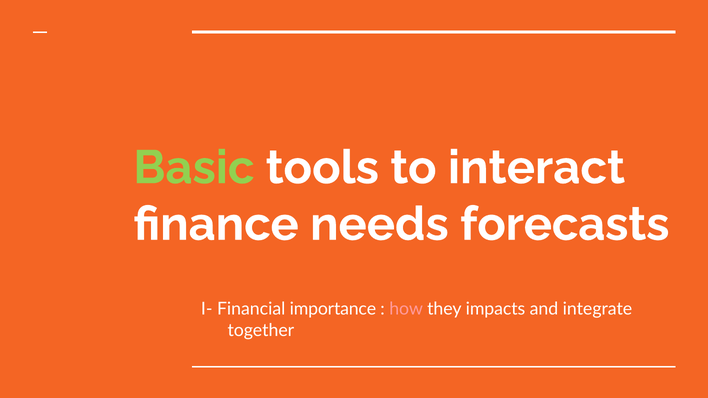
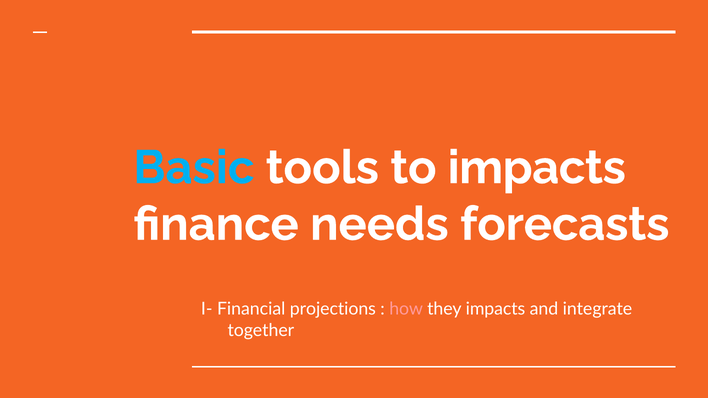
Basic colour: light green -> light blue
to interact: interact -> impacts
importance: importance -> projections
